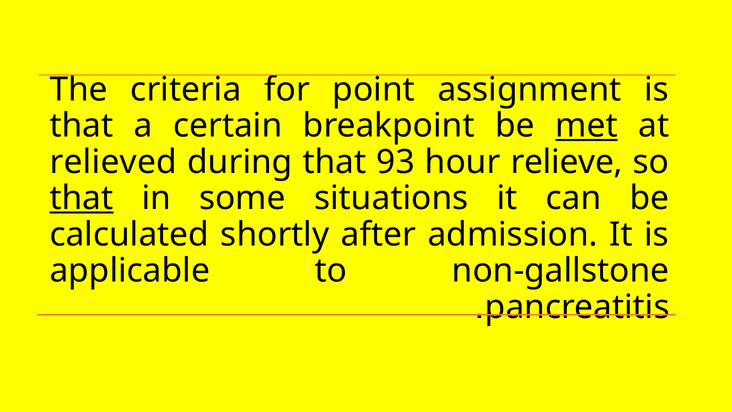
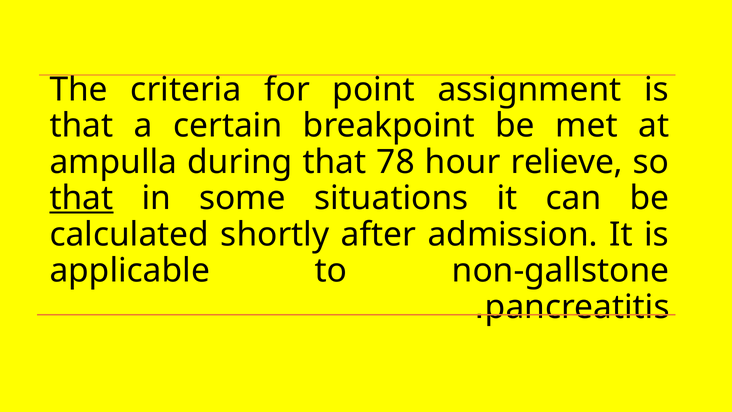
met underline: present -> none
relieved: relieved -> ampulla
93: 93 -> 78
